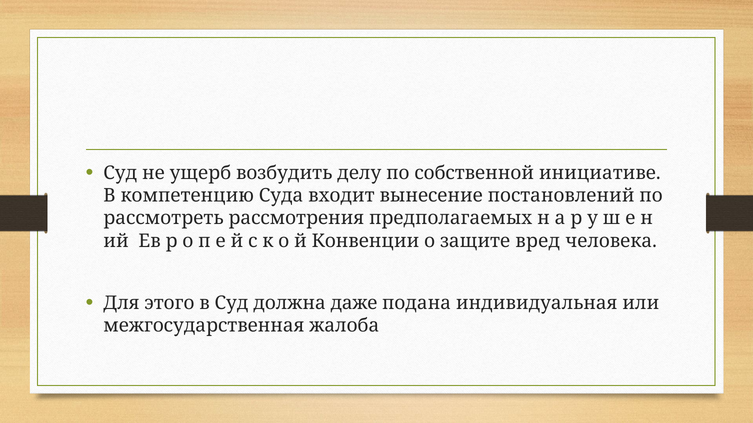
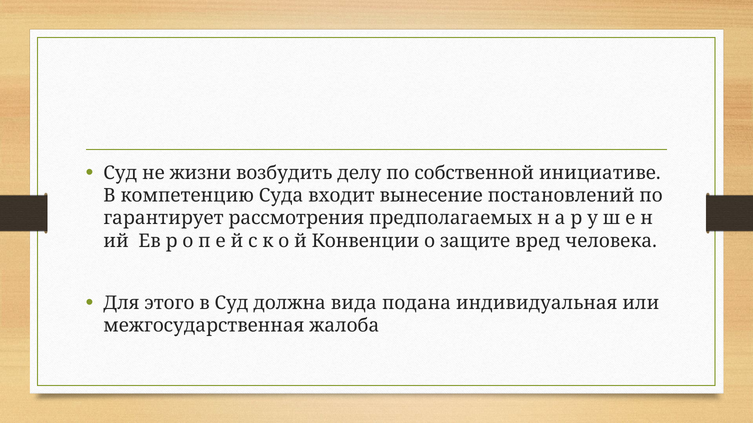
ущерб: ущерб -> жизни
рассмотреть: рассмотреть -> гарантирует
даже: даже -> вида
